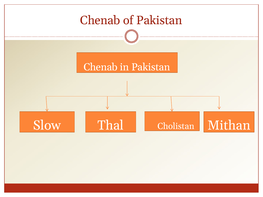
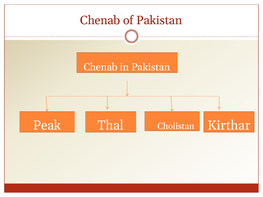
Slow: Slow -> Peak
Mithan: Mithan -> Kirthar
